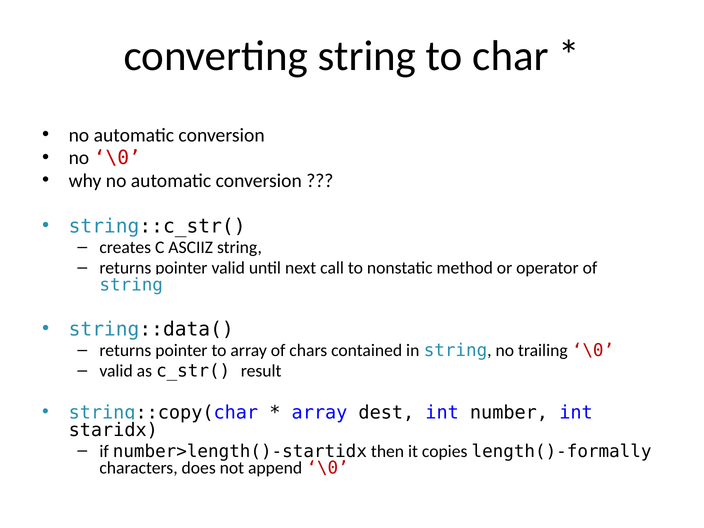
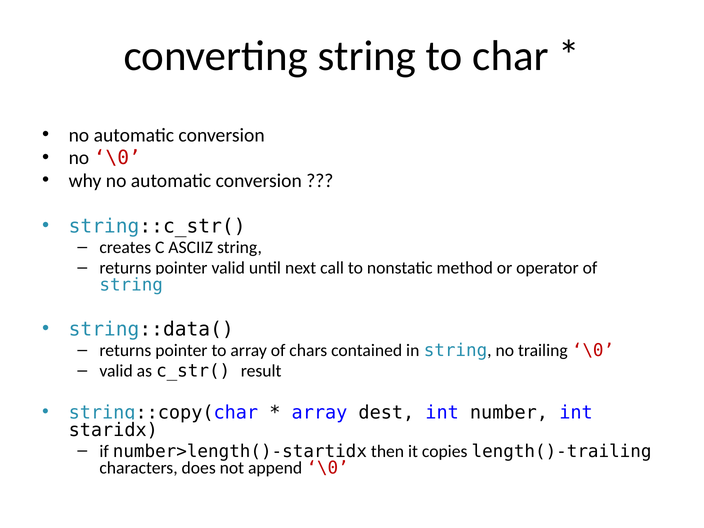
length()-formally: length()-formally -> length()-trailing
